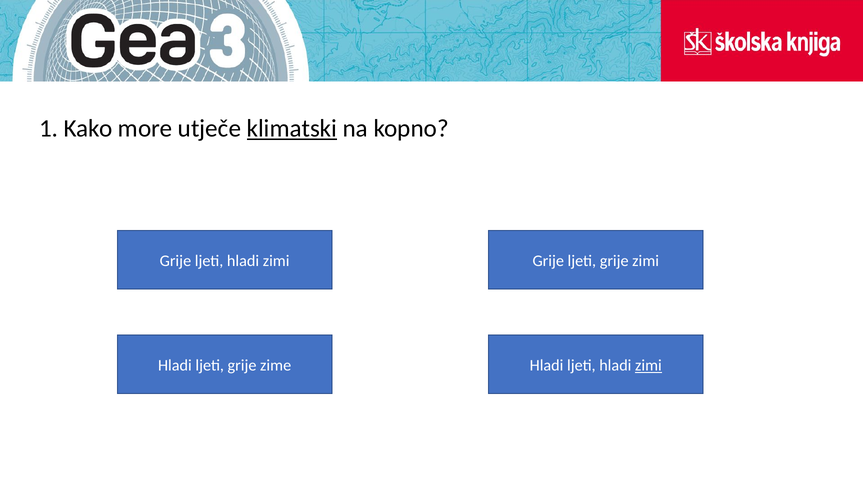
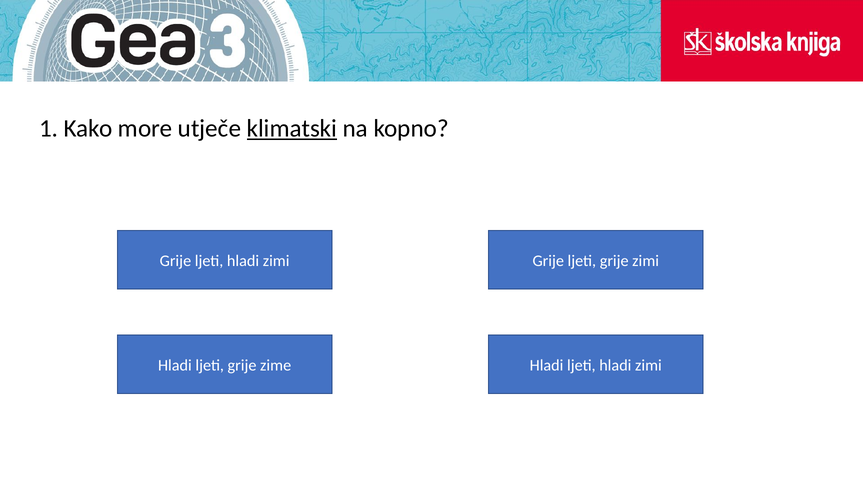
zimi at (648, 366) underline: present -> none
